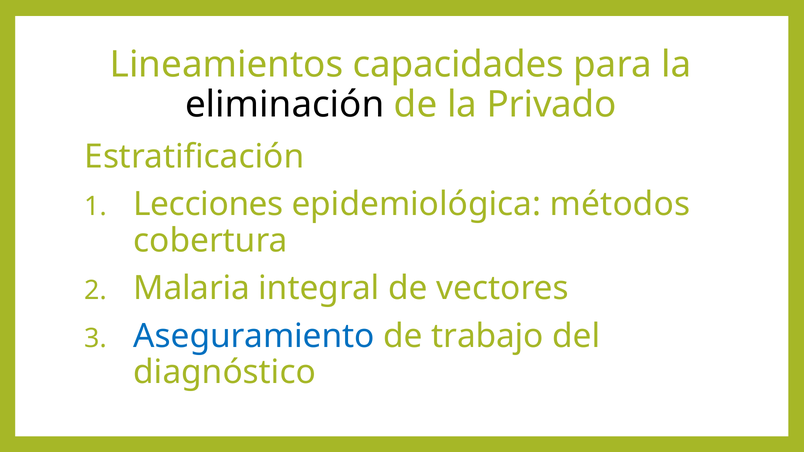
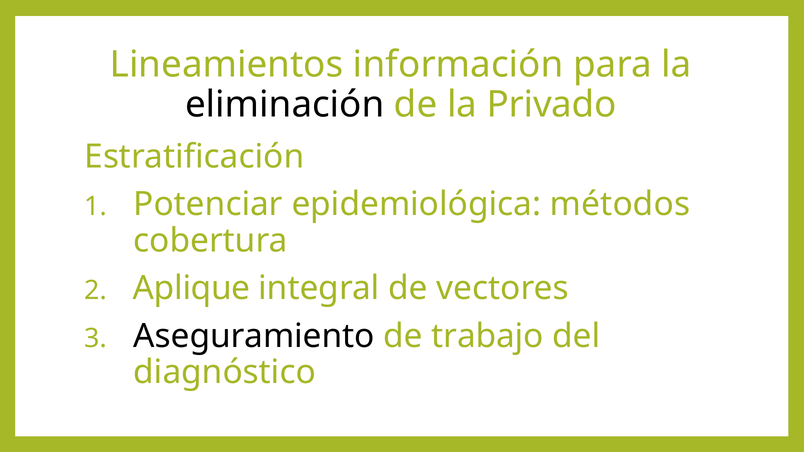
capacidades: capacidades -> información
Lecciones: Lecciones -> Potenciar
Malaria: Malaria -> Aplique
Aseguramiento colour: blue -> black
